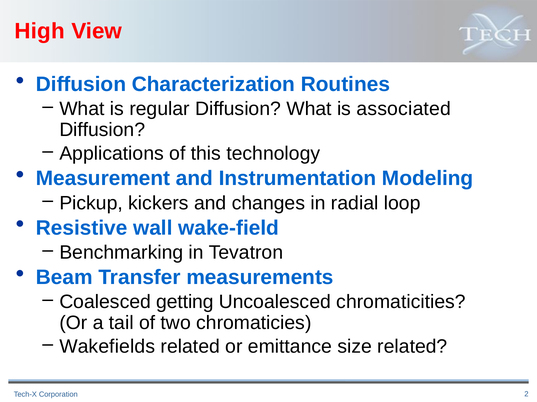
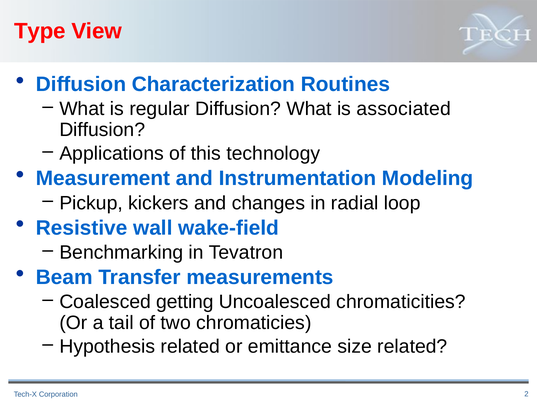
High: High -> Type
Wakefields: Wakefields -> Hypothesis
